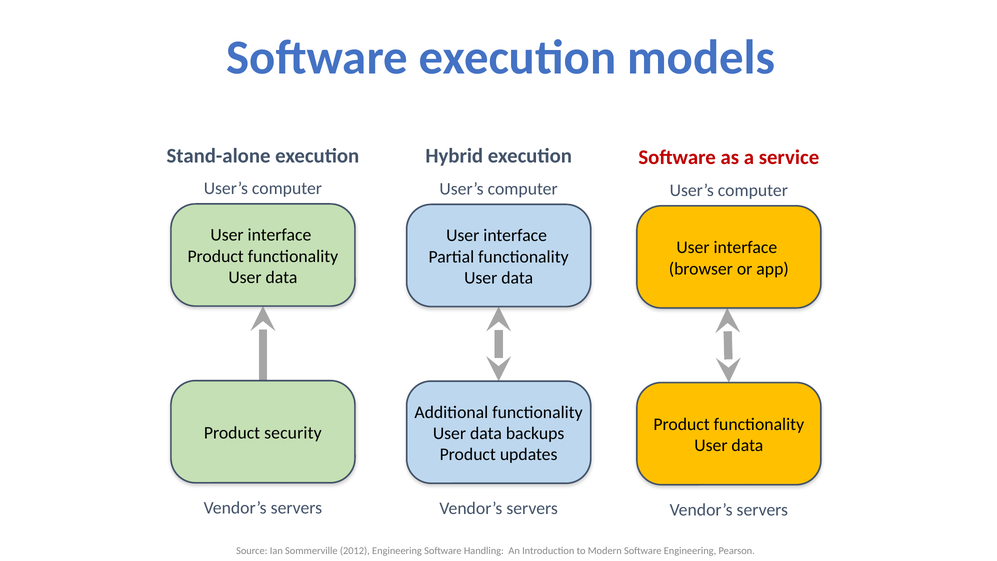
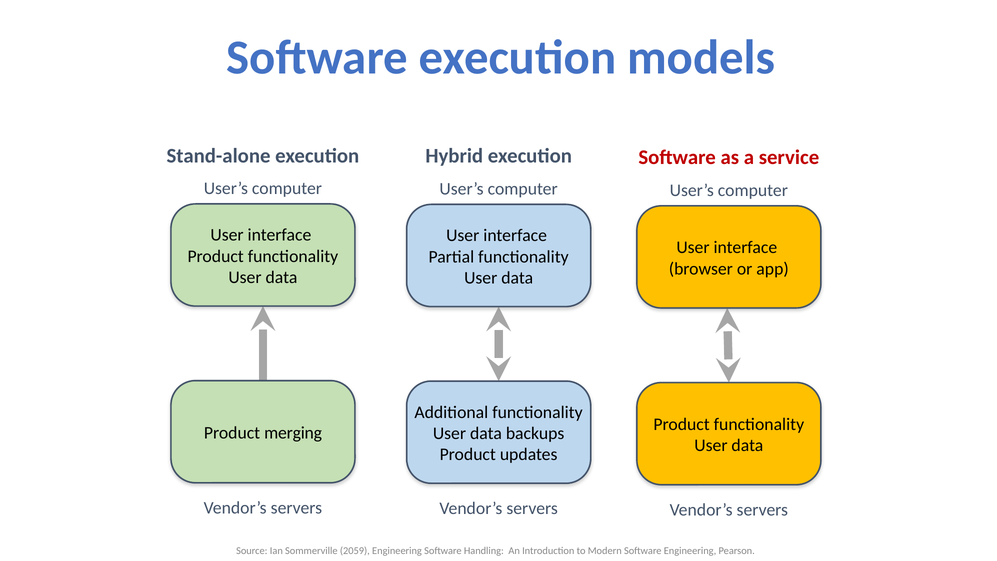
security: security -> merging
2012: 2012 -> 2059
